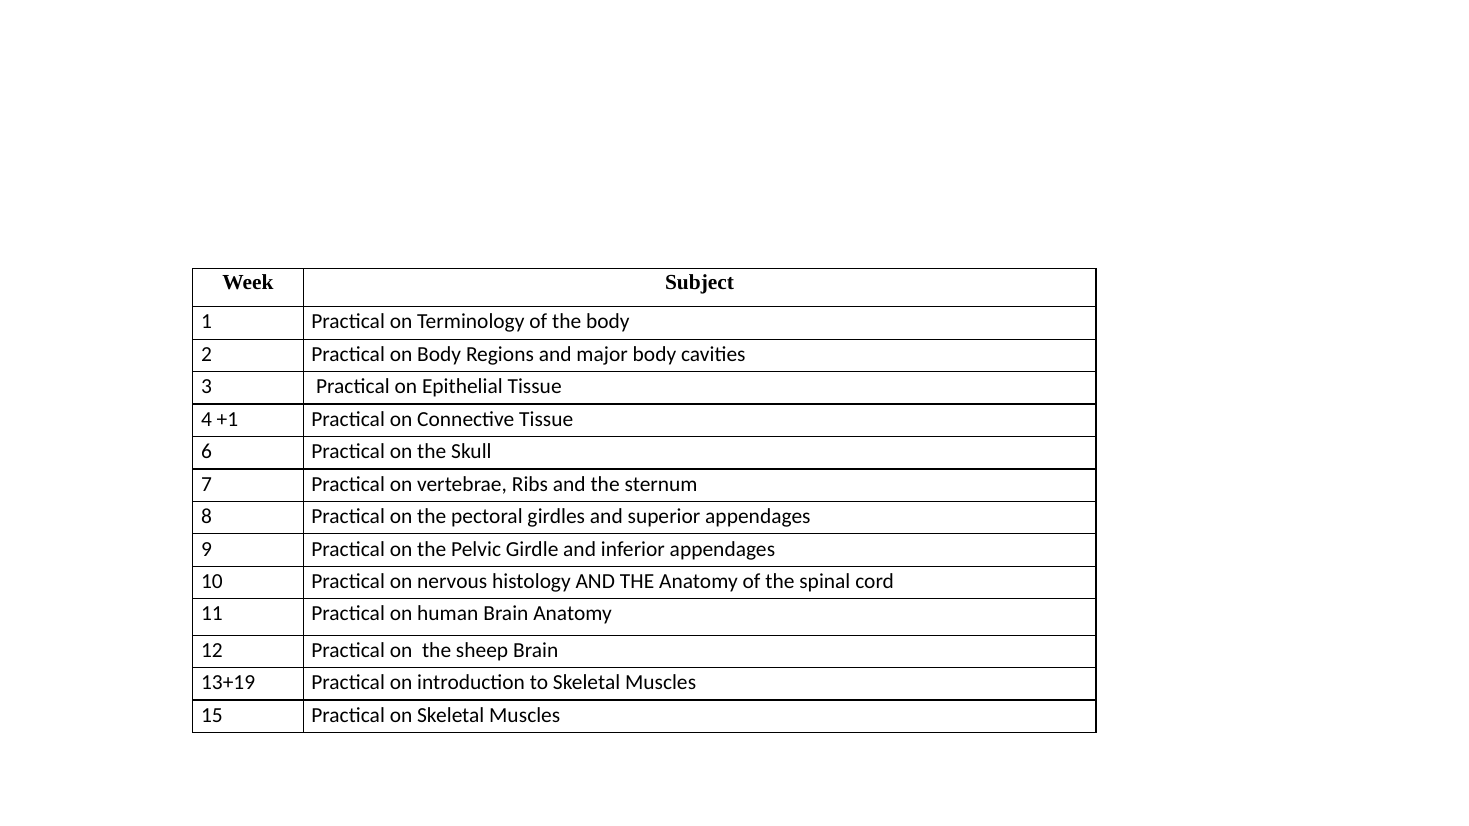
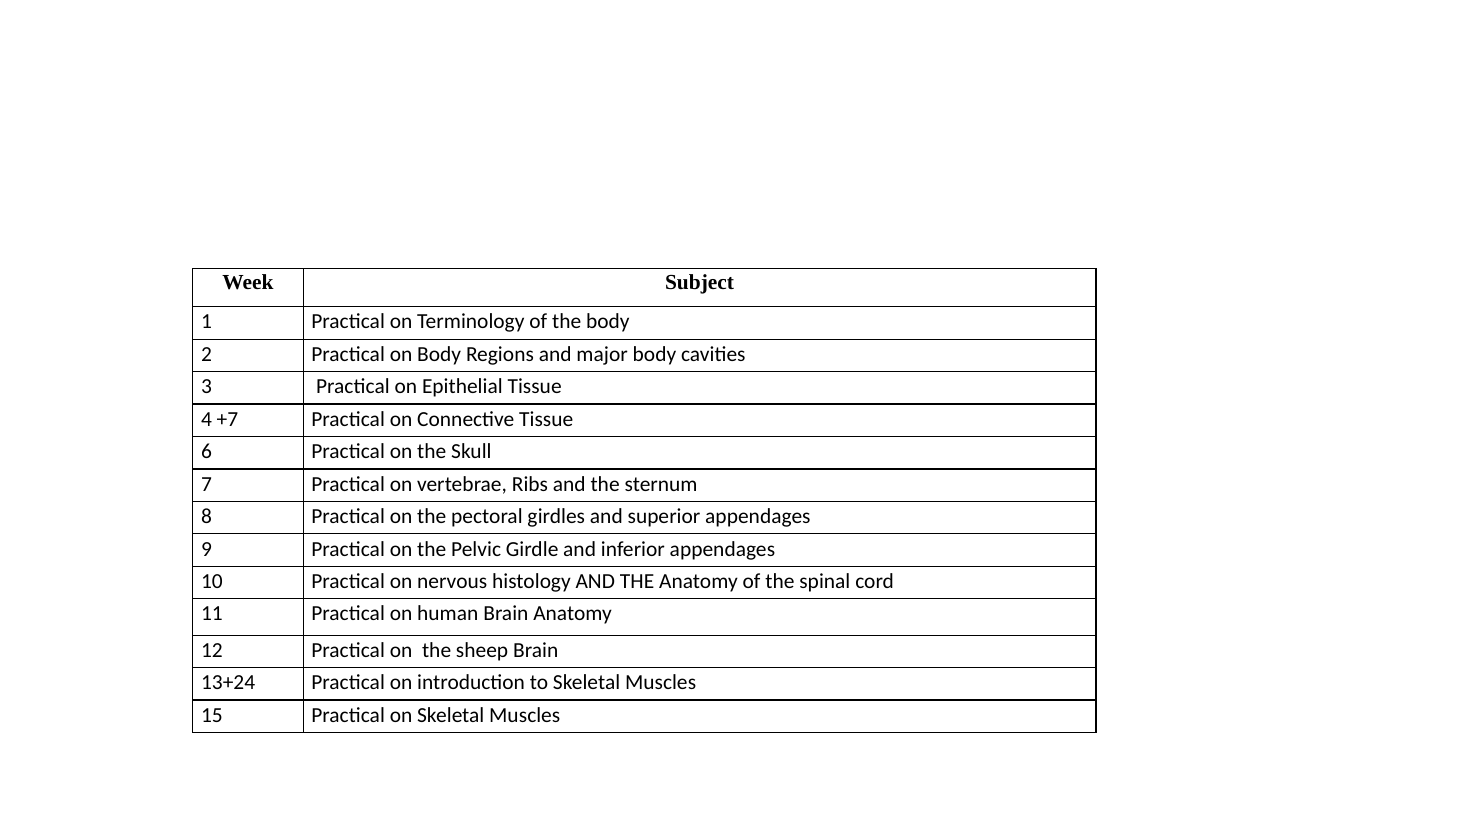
+1: +1 -> +7
13+19: 13+19 -> 13+24
